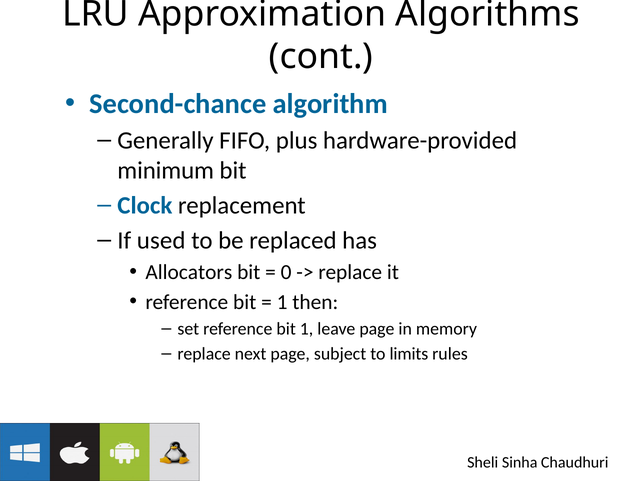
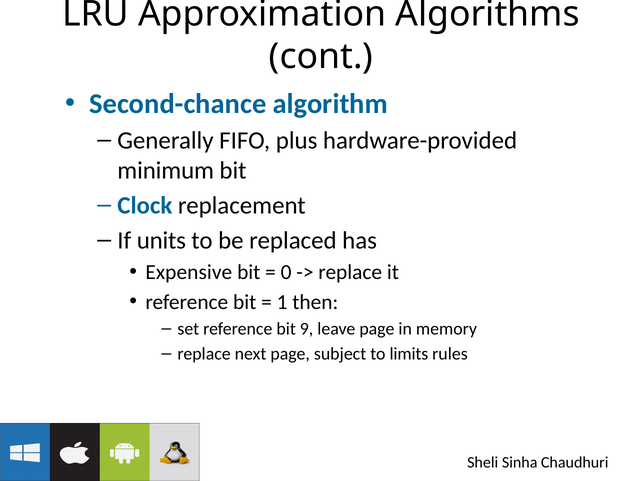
used: used -> units
Allocators: Allocators -> Expensive
bit 1: 1 -> 9
